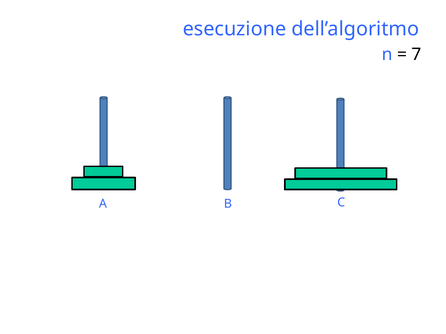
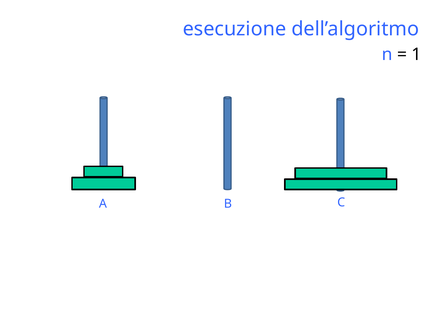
7: 7 -> 1
